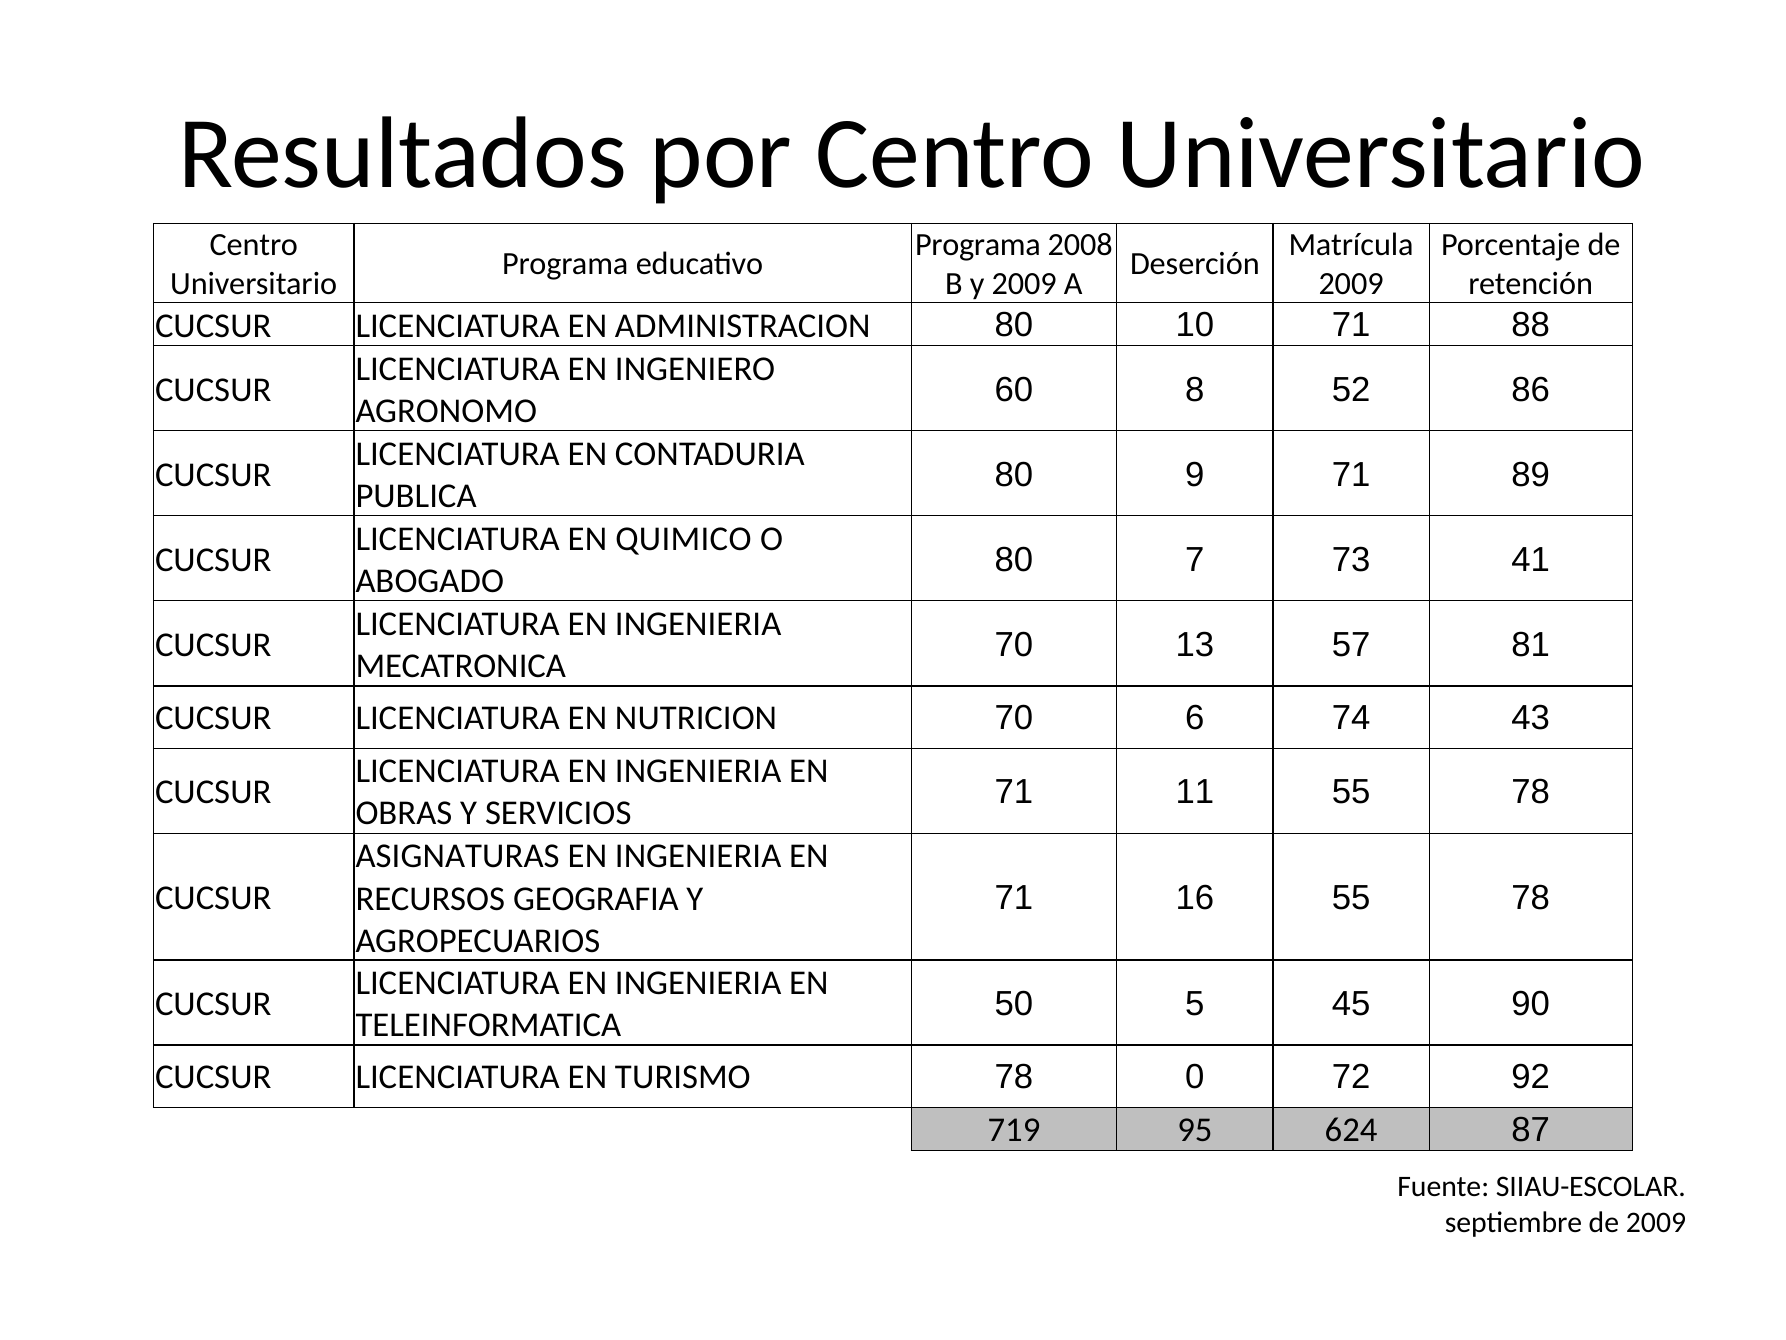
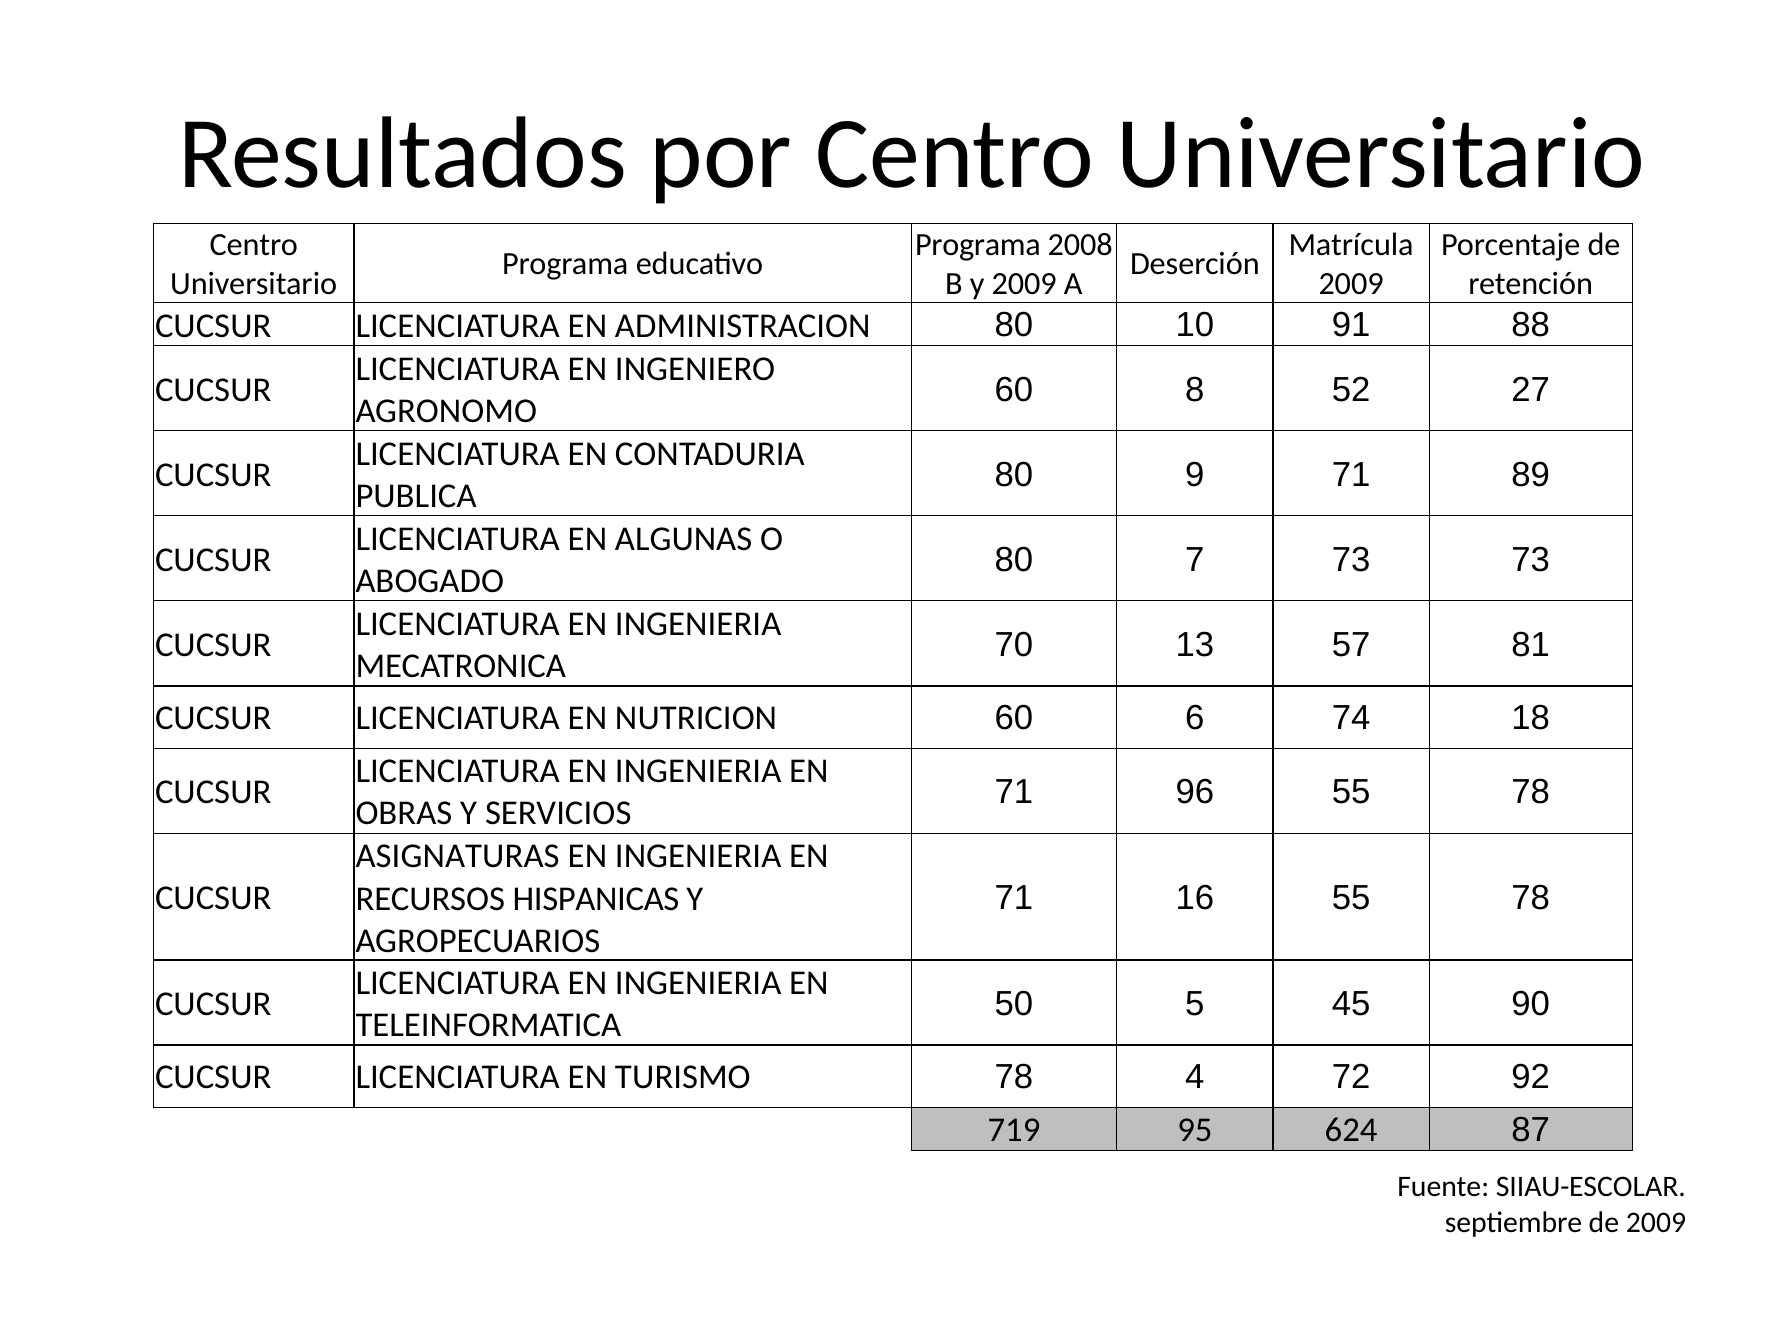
10 71: 71 -> 91
86: 86 -> 27
QUIMICO: QUIMICO -> ALGUNAS
73 41: 41 -> 73
NUTRICION 70: 70 -> 60
43: 43 -> 18
11: 11 -> 96
GEOGRAFIA: GEOGRAFIA -> HISPANICAS
0: 0 -> 4
